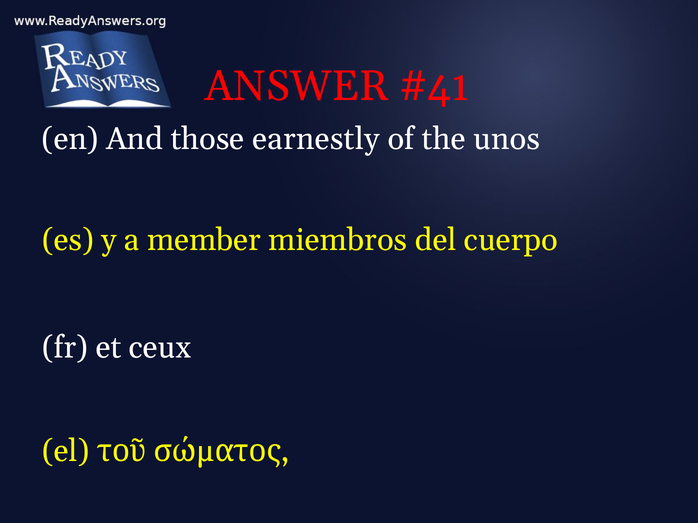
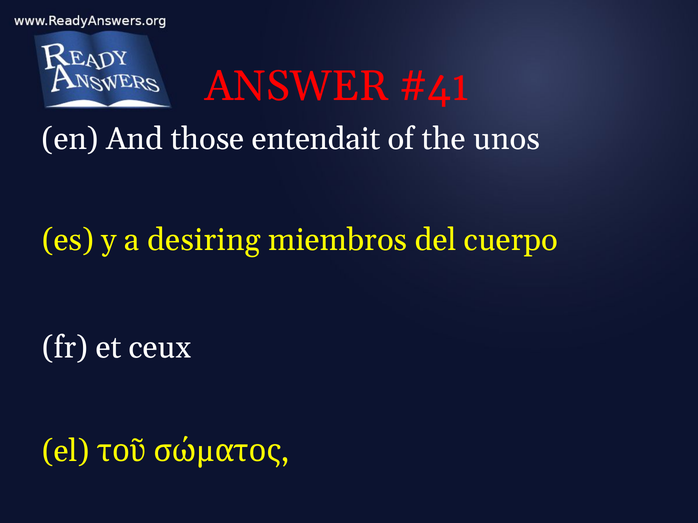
earnestly: earnestly -> entendait
member: member -> desiring
